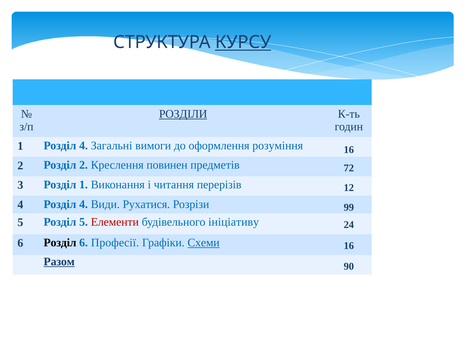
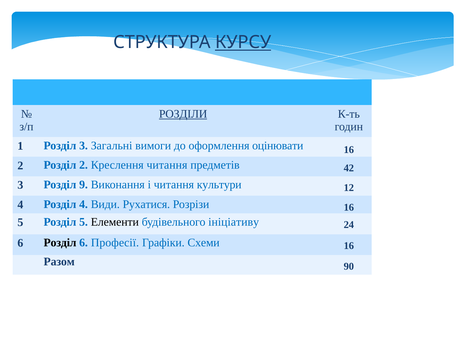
1 Розділ 4: 4 -> 3
розуміння: розуміння -> оцінювати
Креслення повинен: повинен -> читання
72: 72 -> 42
Розділ 1: 1 -> 9
перерізів: перерізів -> культури
Розрізи 99: 99 -> 16
Елементи colour: red -> black
Схеми underline: present -> none
Разом underline: present -> none
